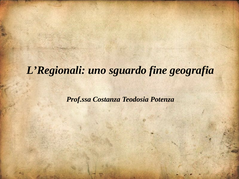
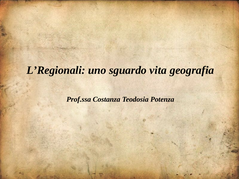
fine: fine -> vita
